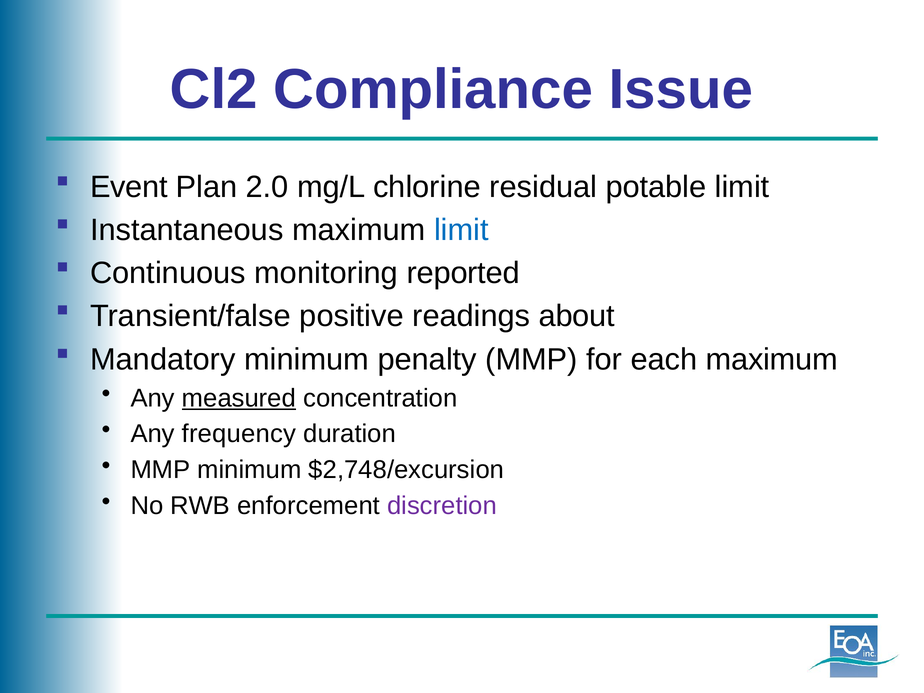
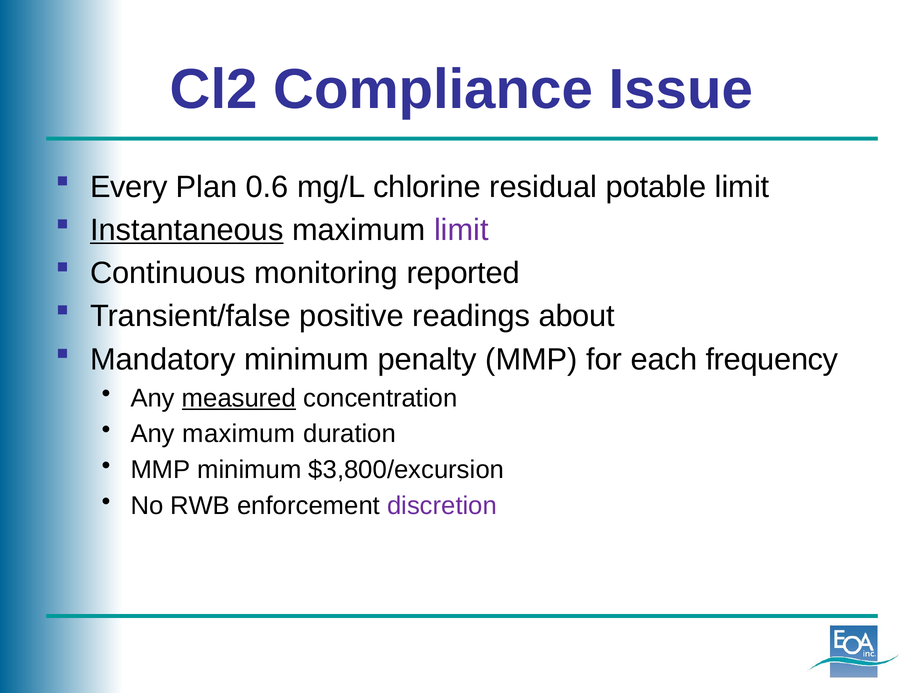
Event: Event -> Every
2.0: 2.0 -> 0.6
Instantaneous underline: none -> present
limit at (461, 230) colour: blue -> purple
each maximum: maximum -> frequency
Any frequency: frequency -> maximum
$2,748/excursion: $2,748/excursion -> $3,800/excursion
